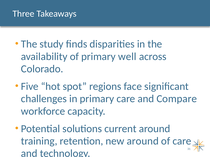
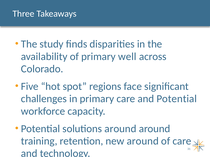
and Compare: Compare -> Potential
solutions current: current -> around
